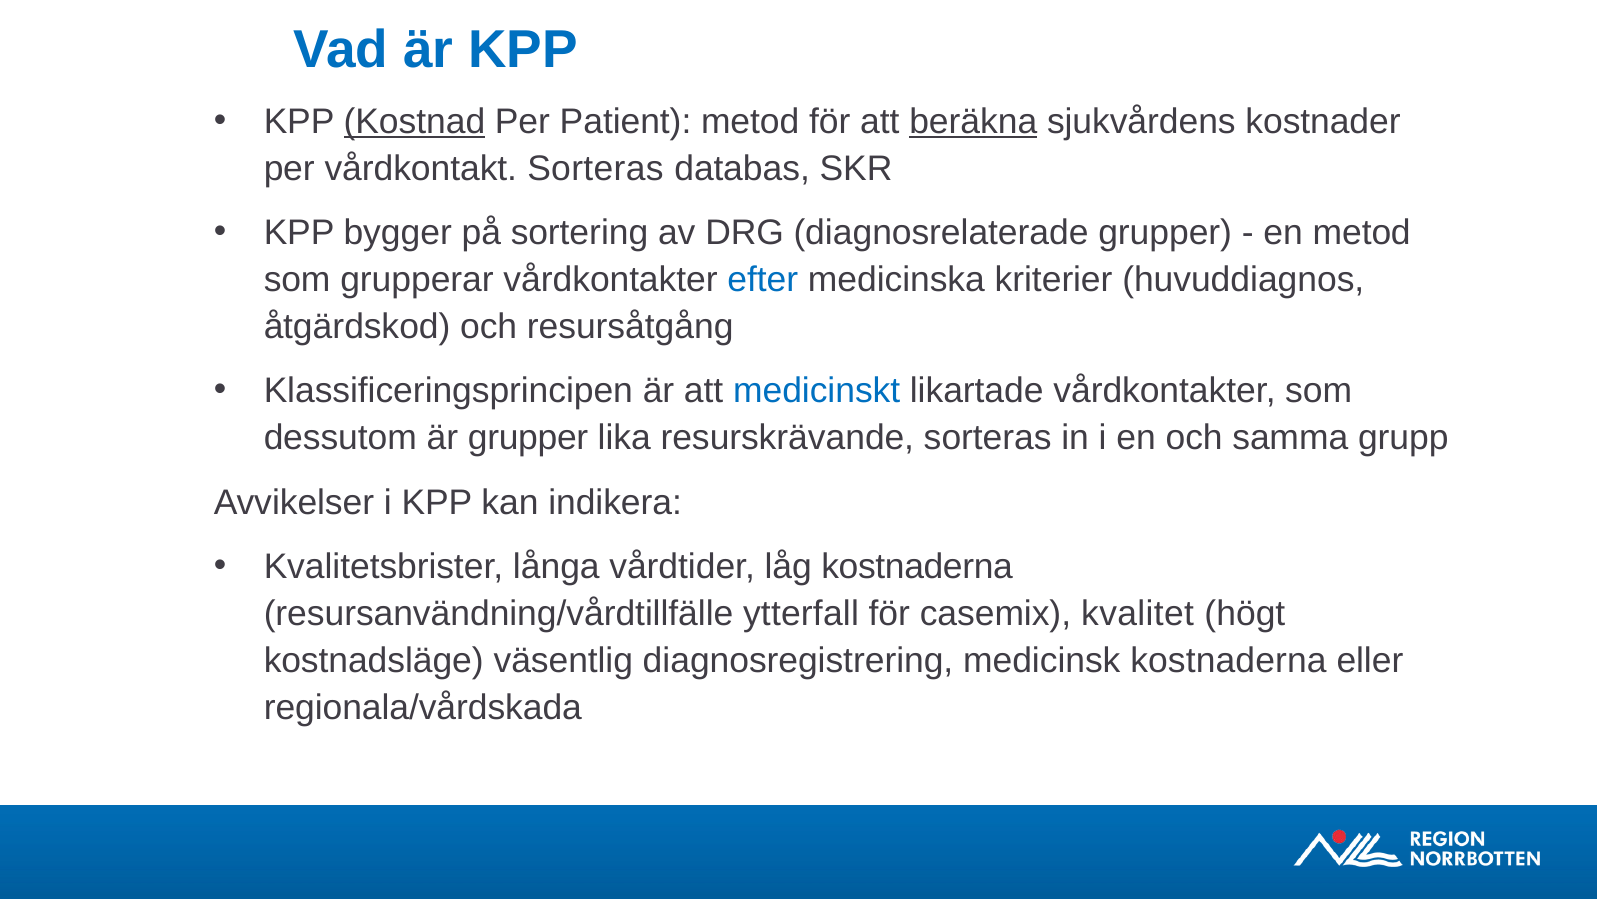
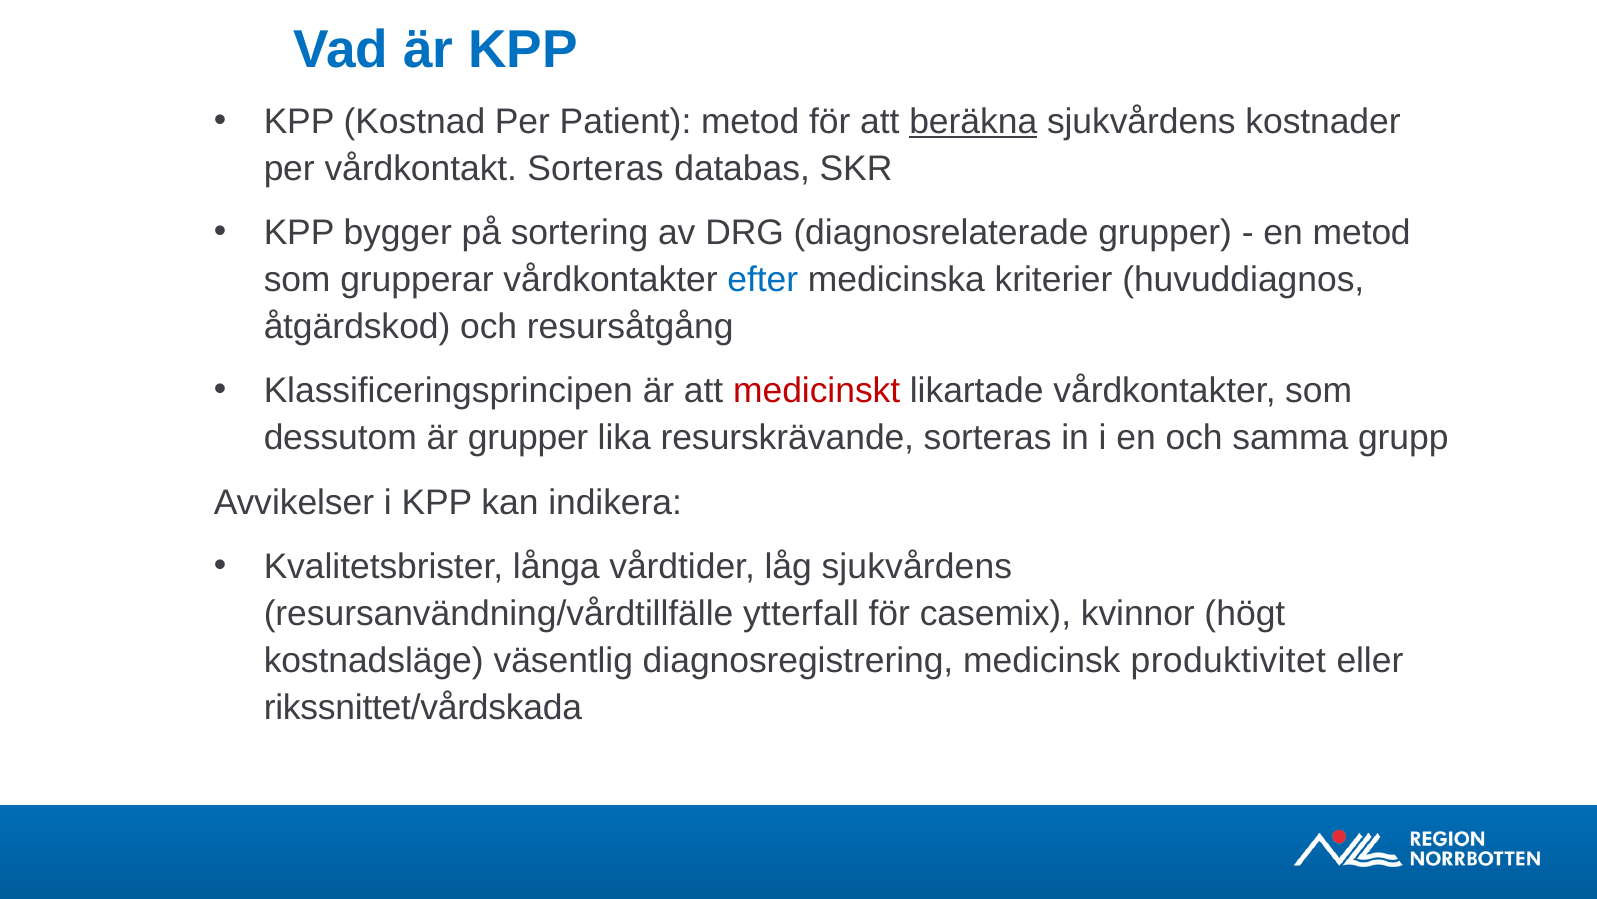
Kostnad underline: present -> none
medicinskt colour: blue -> red
låg kostnaderna: kostnaderna -> sjukvårdens
kvalitet: kvalitet -> kvinnor
medicinsk kostnaderna: kostnaderna -> produktivitet
regionala/vårdskada: regionala/vårdskada -> rikssnittet/vårdskada
